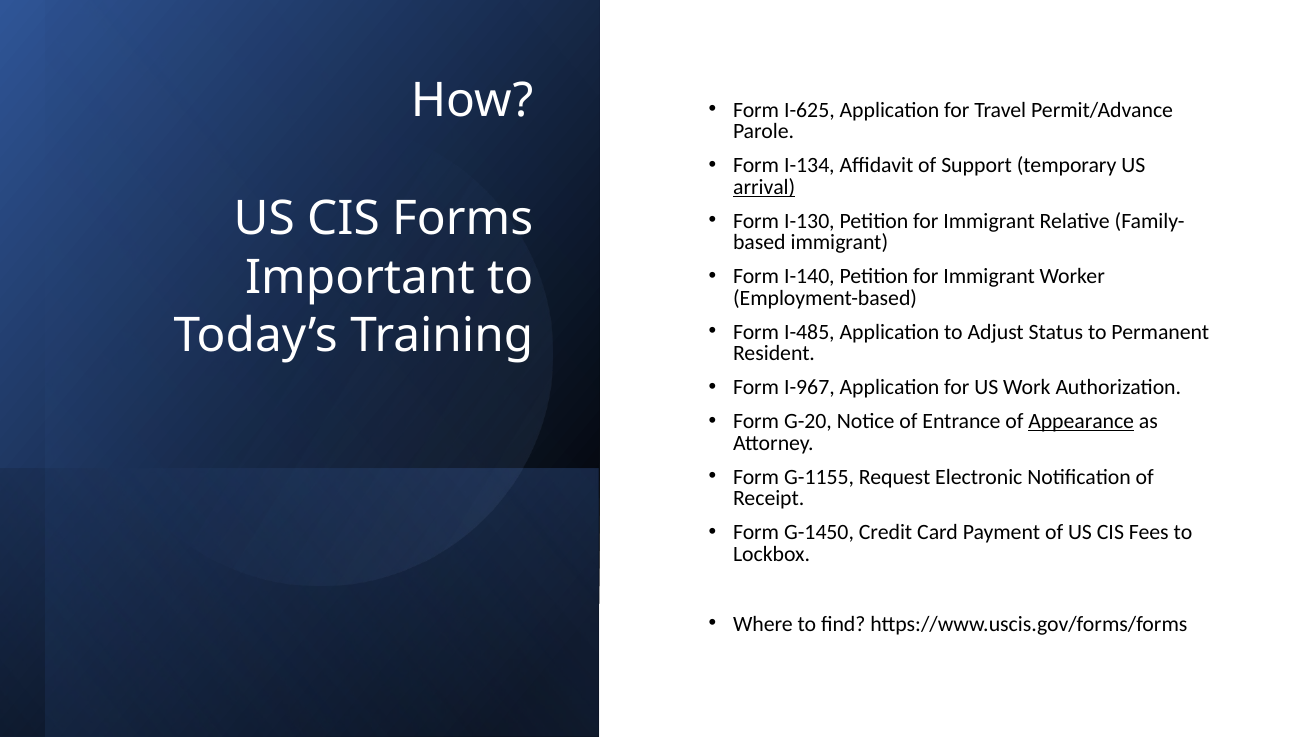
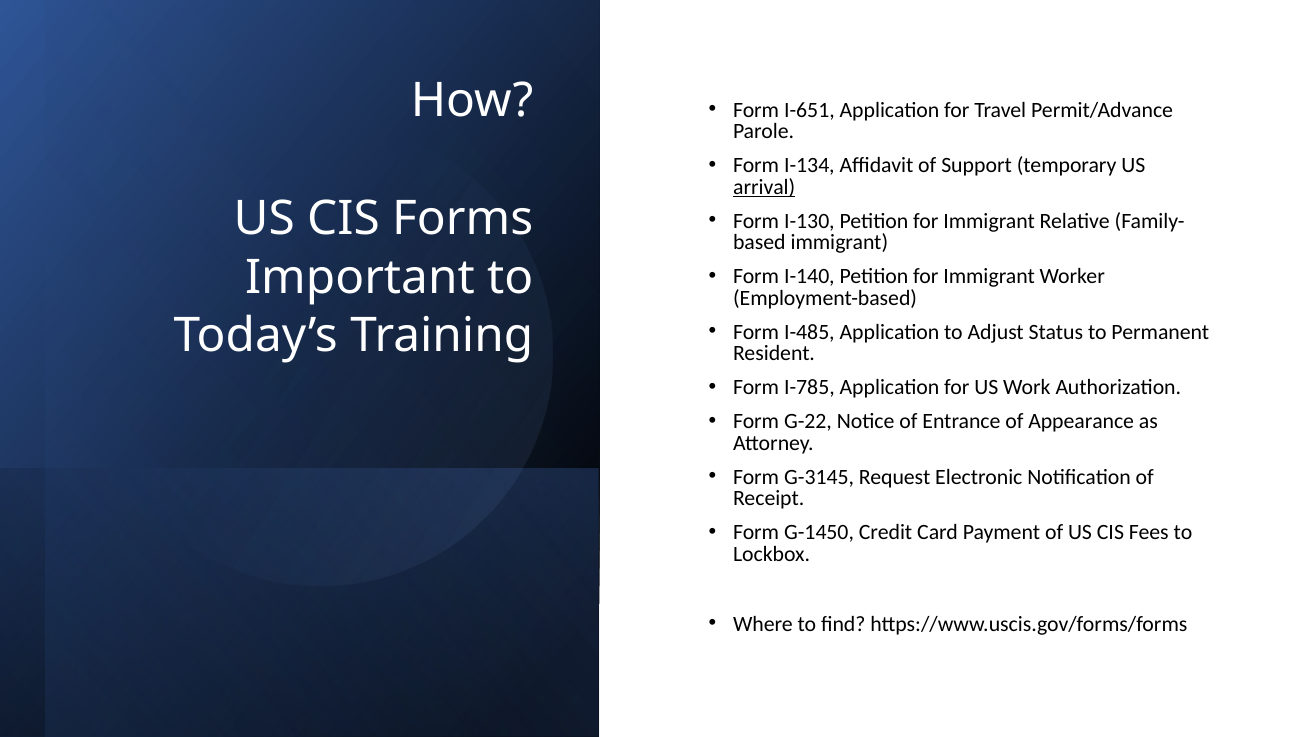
I-625: I-625 -> I-651
I-967: I-967 -> I-785
G-20: G-20 -> G-22
Appearance underline: present -> none
G-1155: G-1155 -> G-3145
